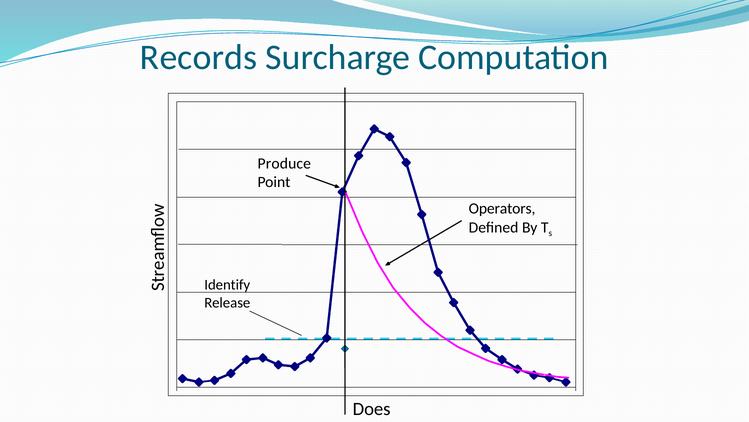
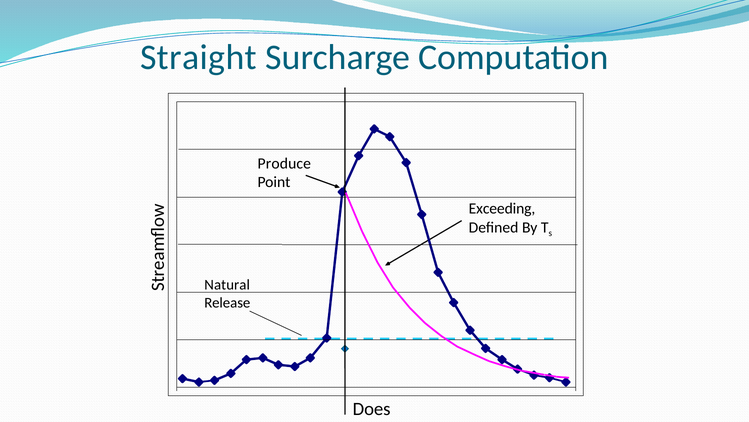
Records: Records -> Straight
Operators: Operators -> Exceeding
Identify: Identify -> Natural
